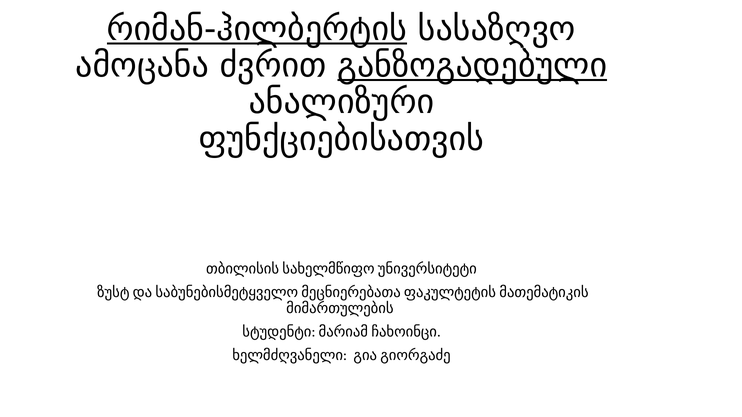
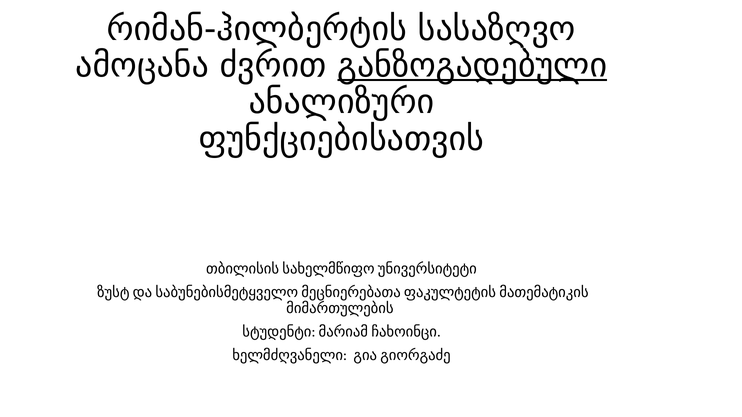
რიმან-ჰილბერტის underline: present -> none
